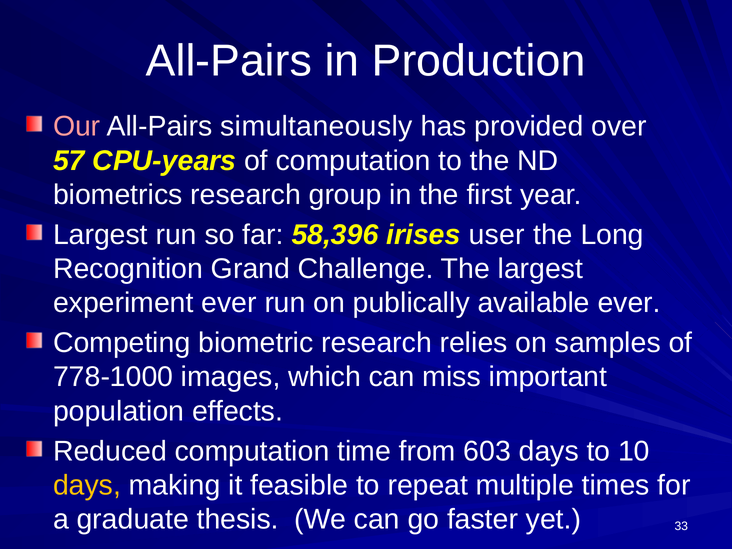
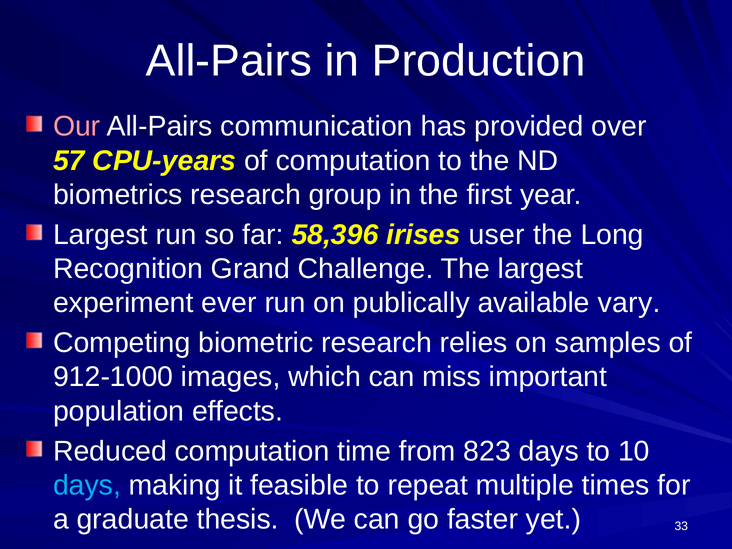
simultaneously: simultaneously -> communication
available ever: ever -> vary
778-1000: 778-1000 -> 912-1000
603: 603 -> 823
days at (87, 485) colour: yellow -> light blue
